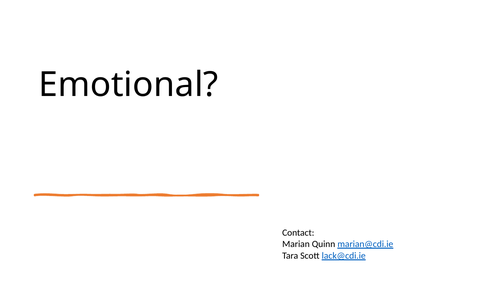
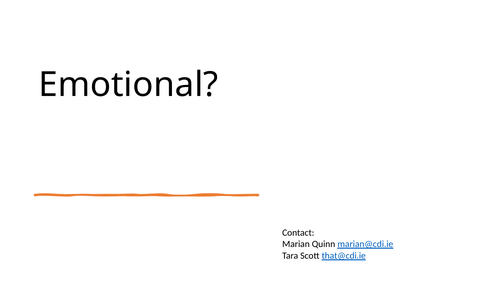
lack@cdi.ie: lack@cdi.ie -> that@cdi.ie
